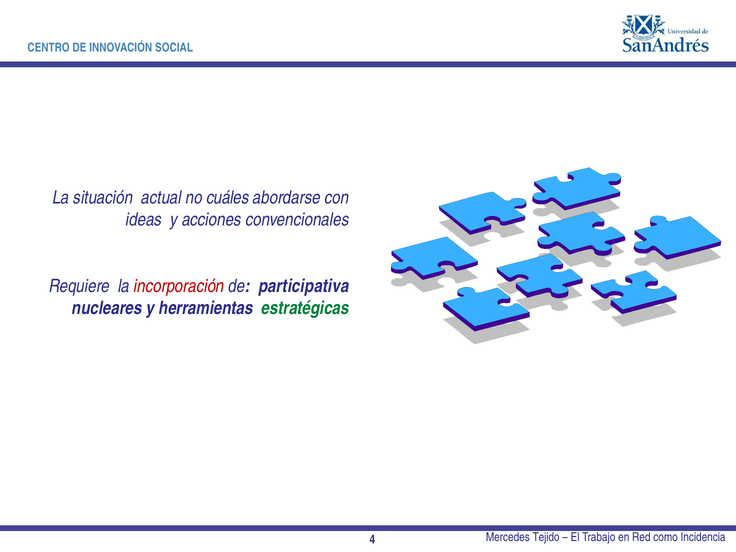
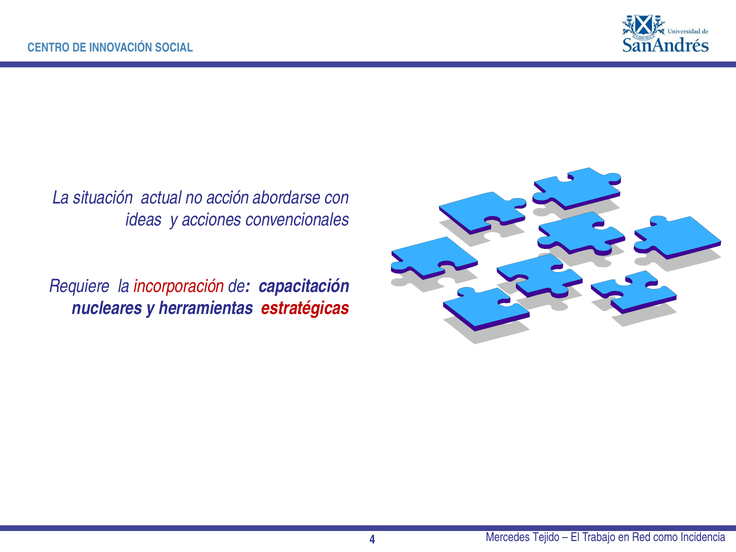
cuáles: cuáles -> acción
participativa: participativa -> capacitación
estratégicas colour: green -> red
